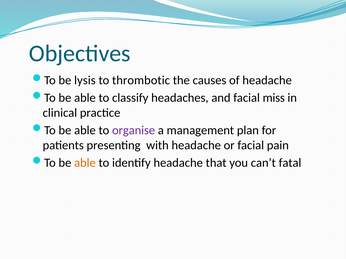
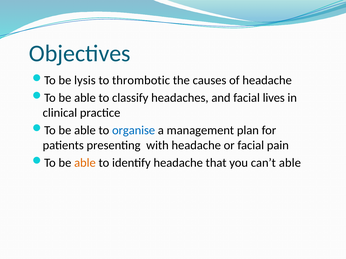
miss: miss -> lives
organise colour: purple -> blue
can’t fatal: fatal -> able
